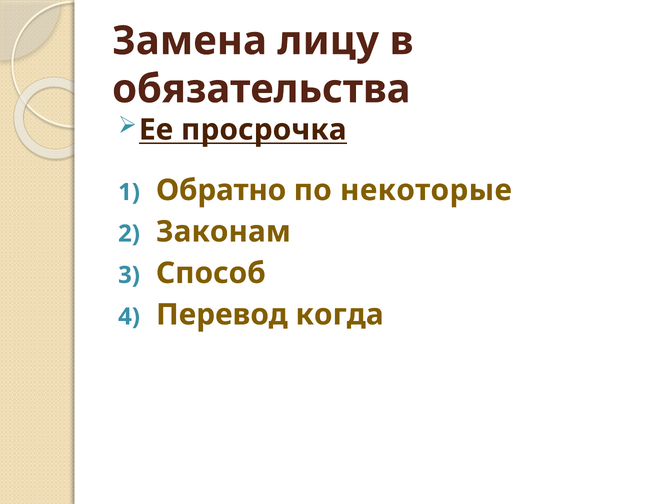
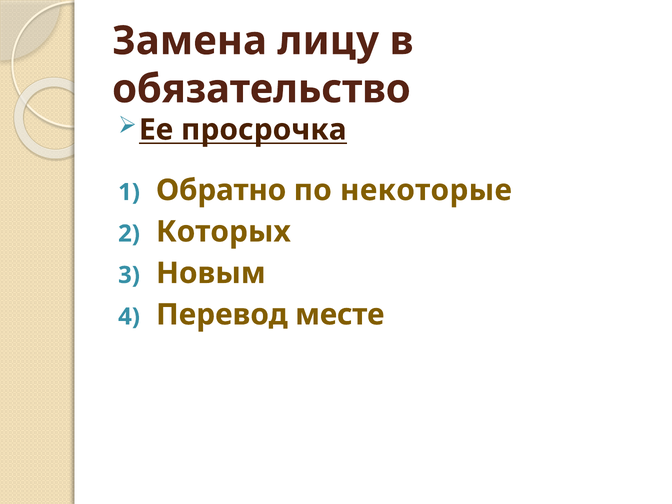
обязательства: обязательства -> обязательство
Законам: Законам -> Которых
Способ: Способ -> Новым
когда: когда -> месте
